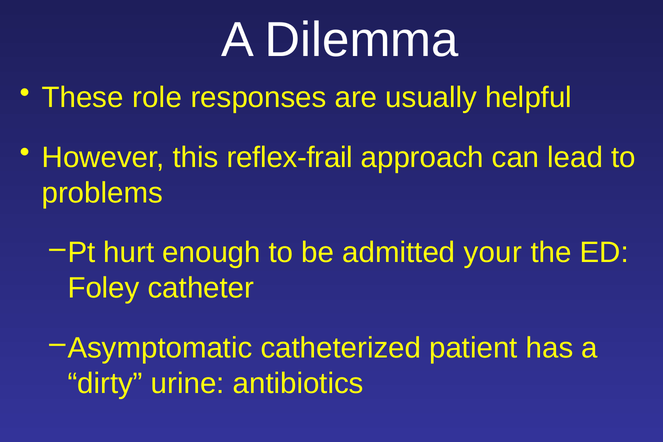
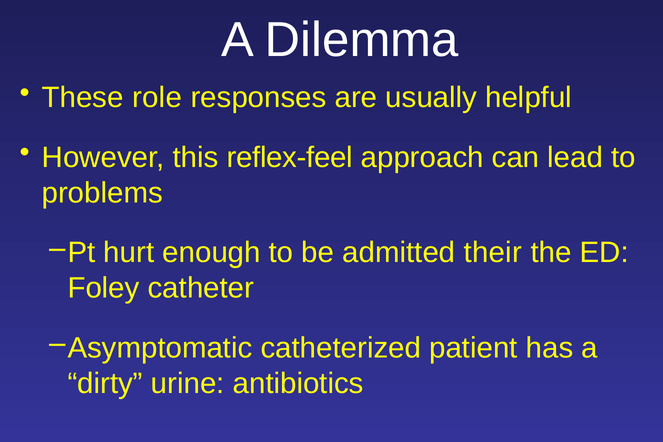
reflex-frail: reflex-frail -> reflex-feel
your: your -> their
